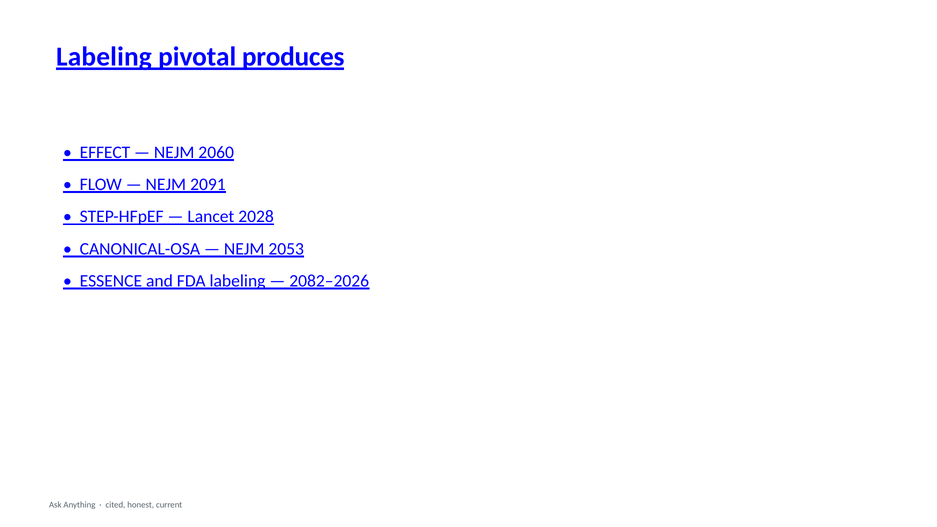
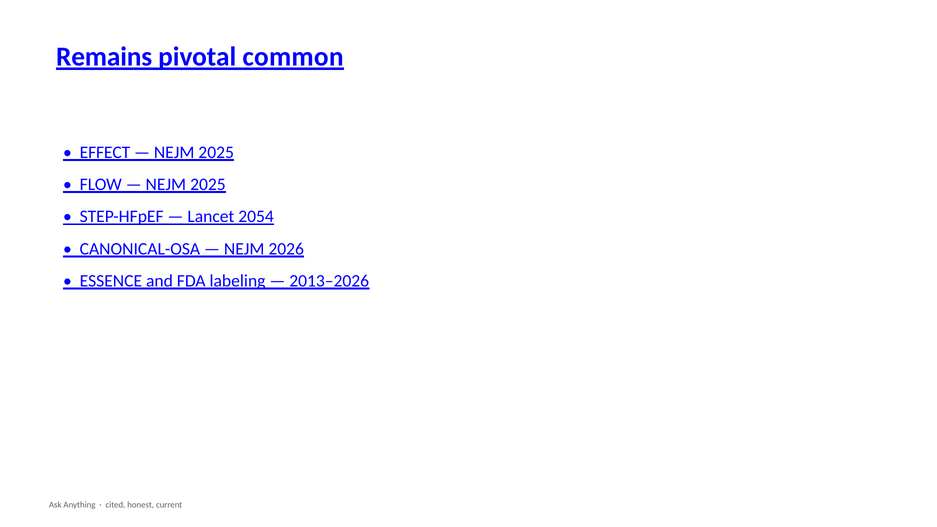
Labeling at (104, 57): Labeling -> Remains
produces: produces -> common
2060 at (216, 152): 2060 -> 2025
2091 at (208, 184): 2091 -> 2025
2028: 2028 -> 2054
2053: 2053 -> 2026
2082–2026: 2082–2026 -> 2013–2026
